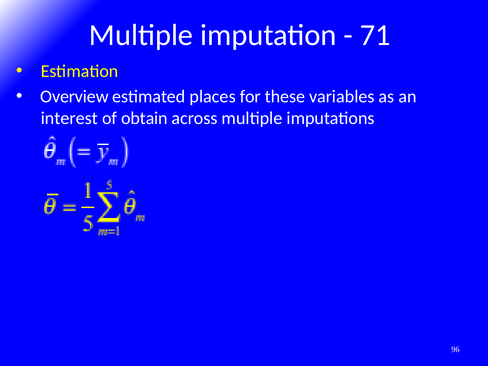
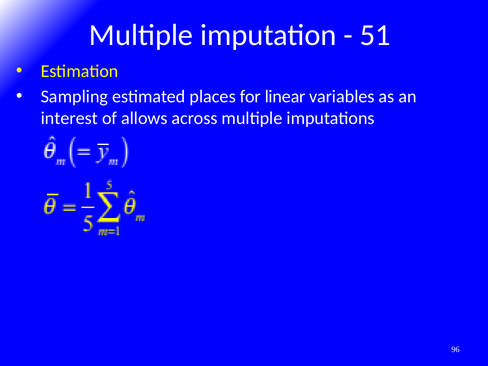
71: 71 -> 51
Overview: Overview -> Sampling
these: these -> linear
obtain: obtain -> allows
